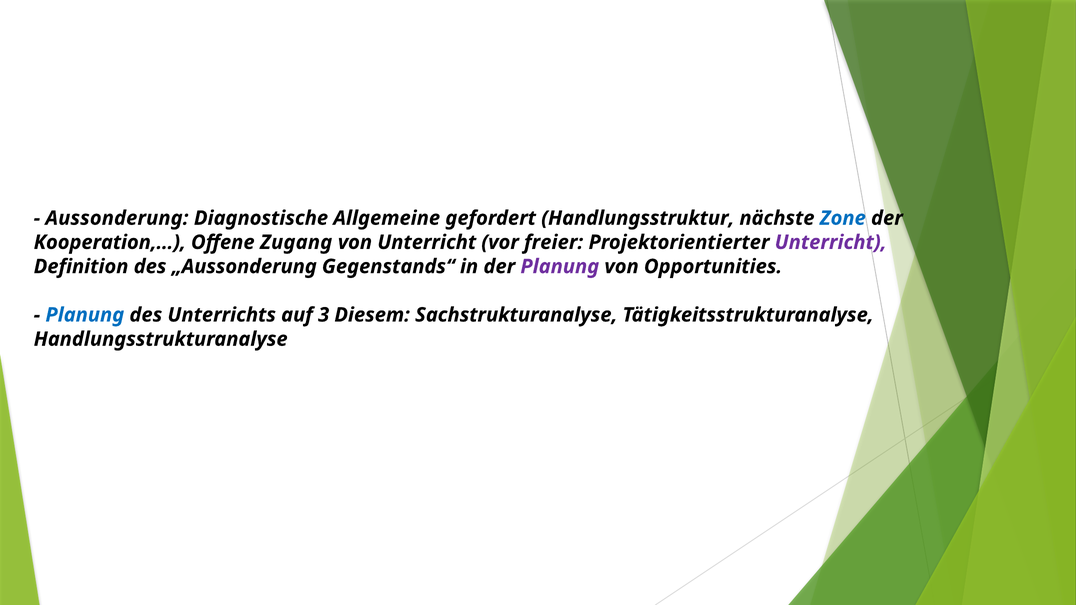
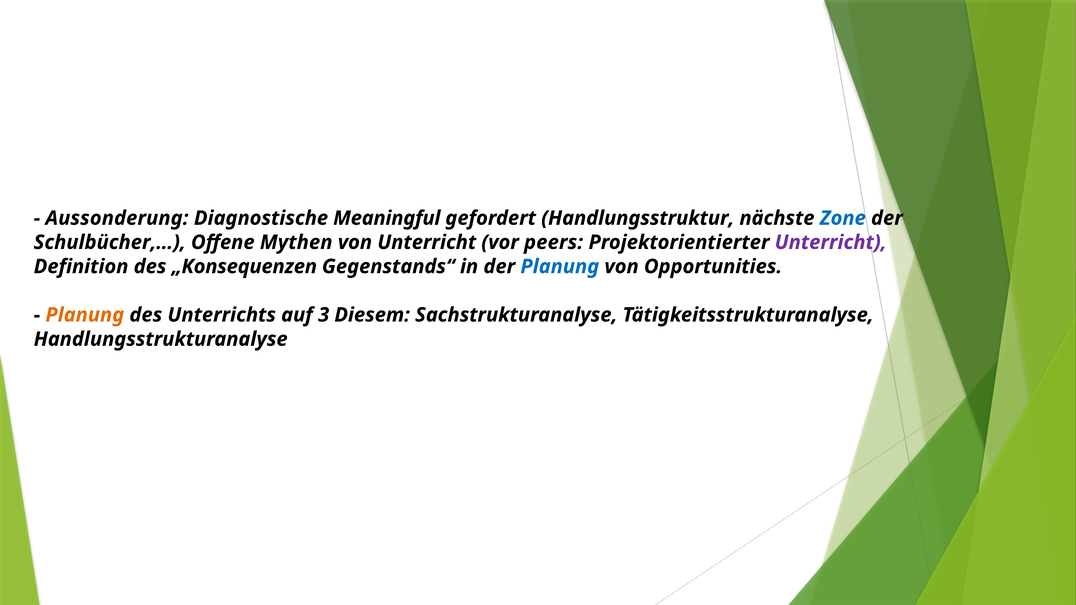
Allgemeine: Allgemeine -> Meaningful
Kooperation,…: Kooperation,… -> Schulbücher,…
Zugang: Zugang -> Mythen
freier: freier -> peers
„Aussonderung: „Aussonderung -> „Konsequenzen
Planung at (560, 267) colour: purple -> blue
Planung at (85, 315) colour: blue -> orange
